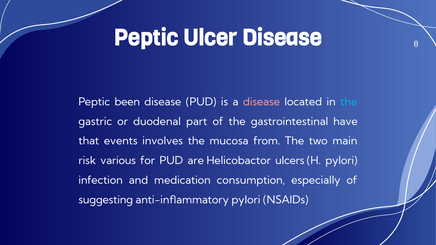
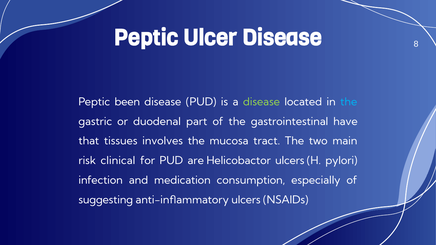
disease at (261, 102) colour: pink -> light green
events: events -> tissues
from: from -> tract
various: various -> clinical
anti-inflammatory pylori: pylori -> ulcers
